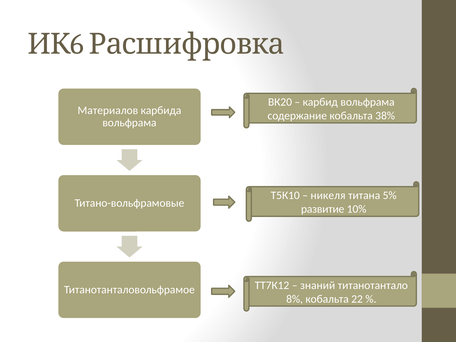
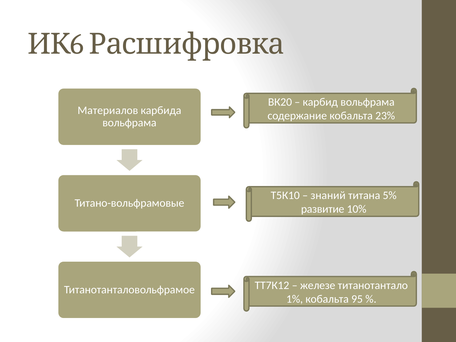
38%: 38% -> 23%
никеля: никеля -> знаний
знаний: знаний -> железе
8%: 8% -> 1%
22: 22 -> 95
